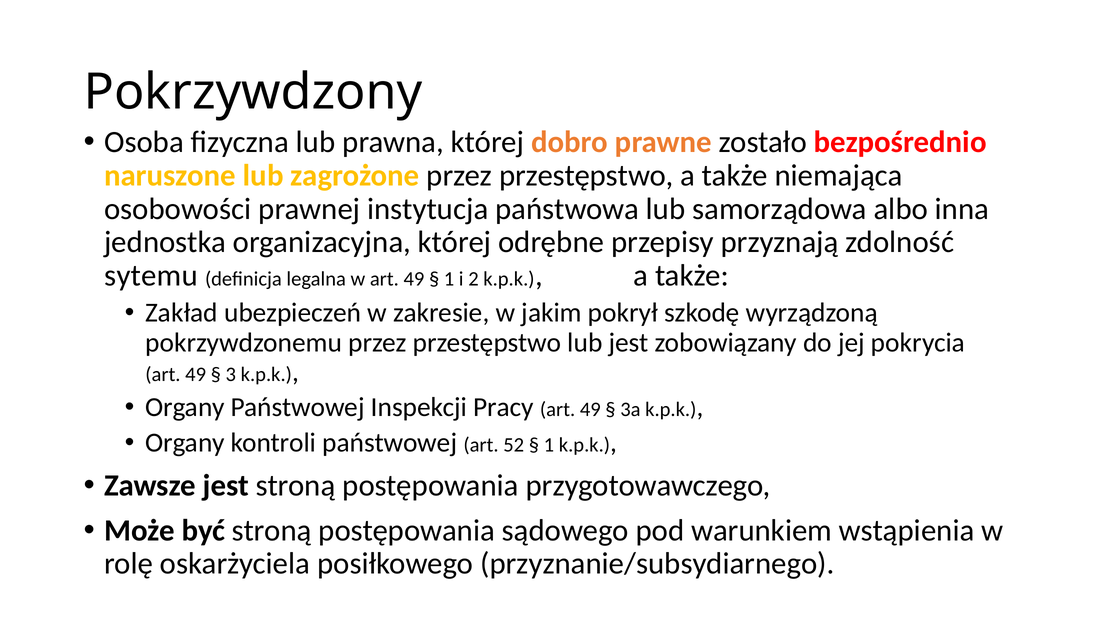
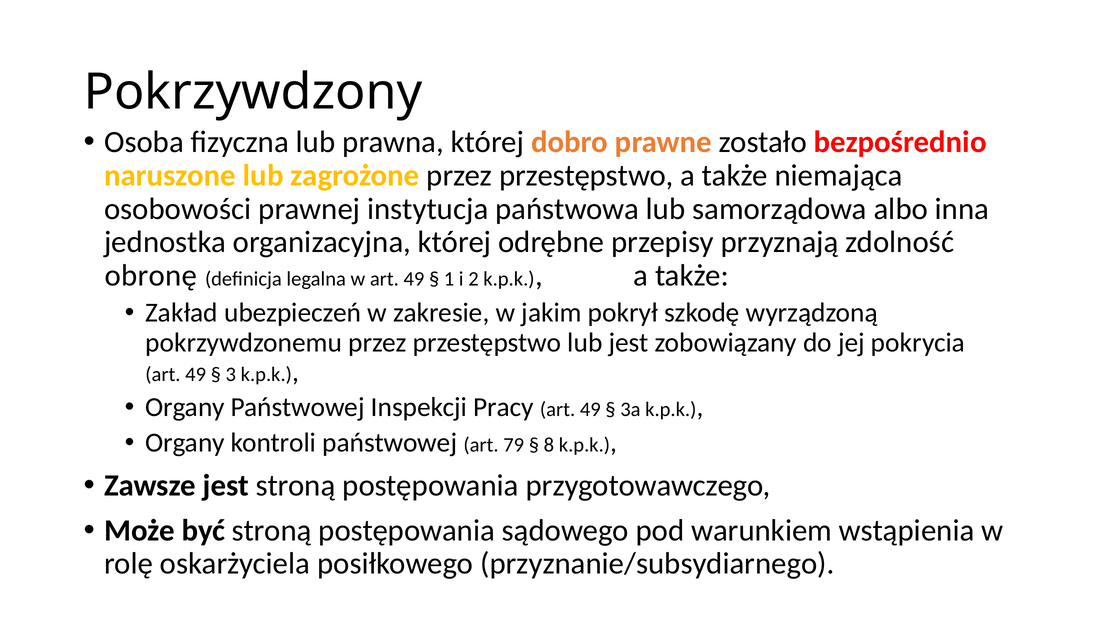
sytemu: sytemu -> obronę
52: 52 -> 79
1 at (549, 445): 1 -> 8
